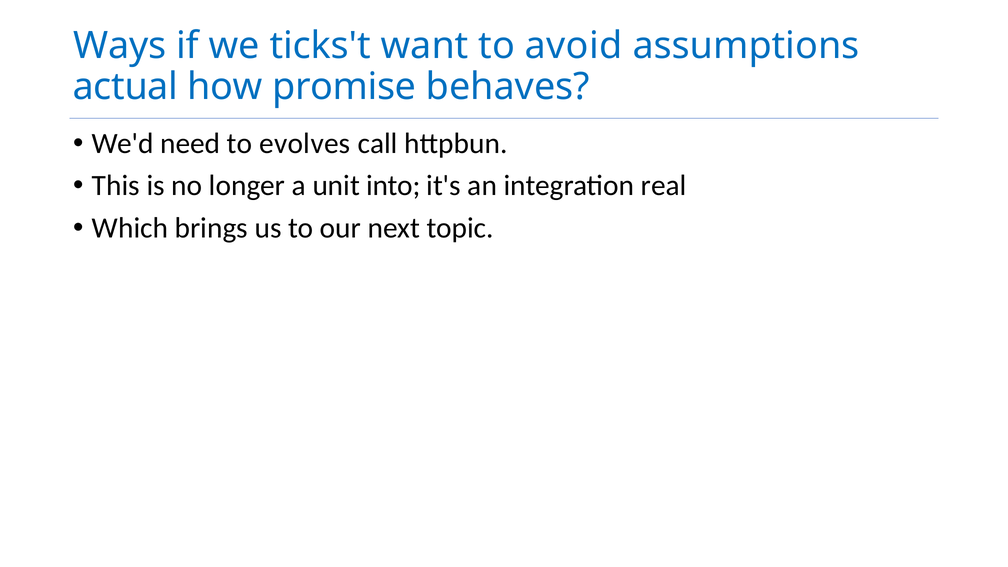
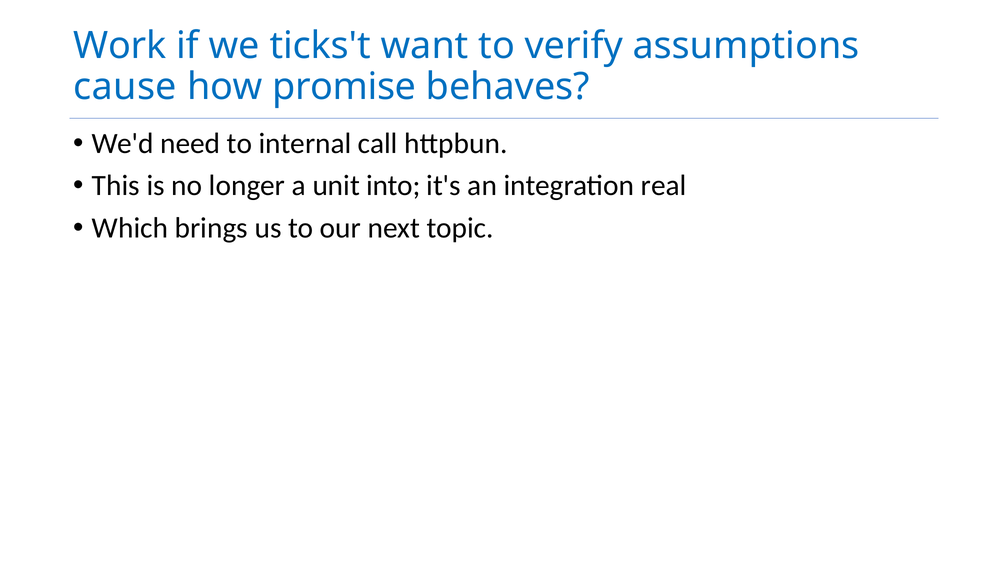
Ways: Ways -> Work
avoid: avoid -> verify
actual: actual -> cause
evolves: evolves -> internal
